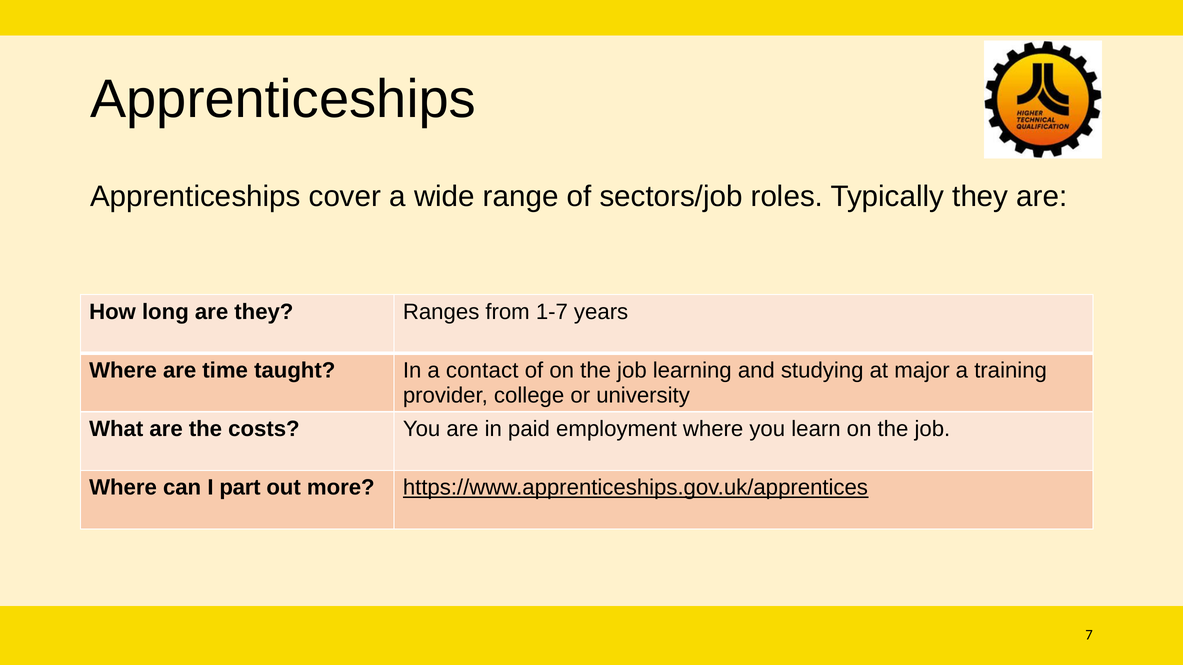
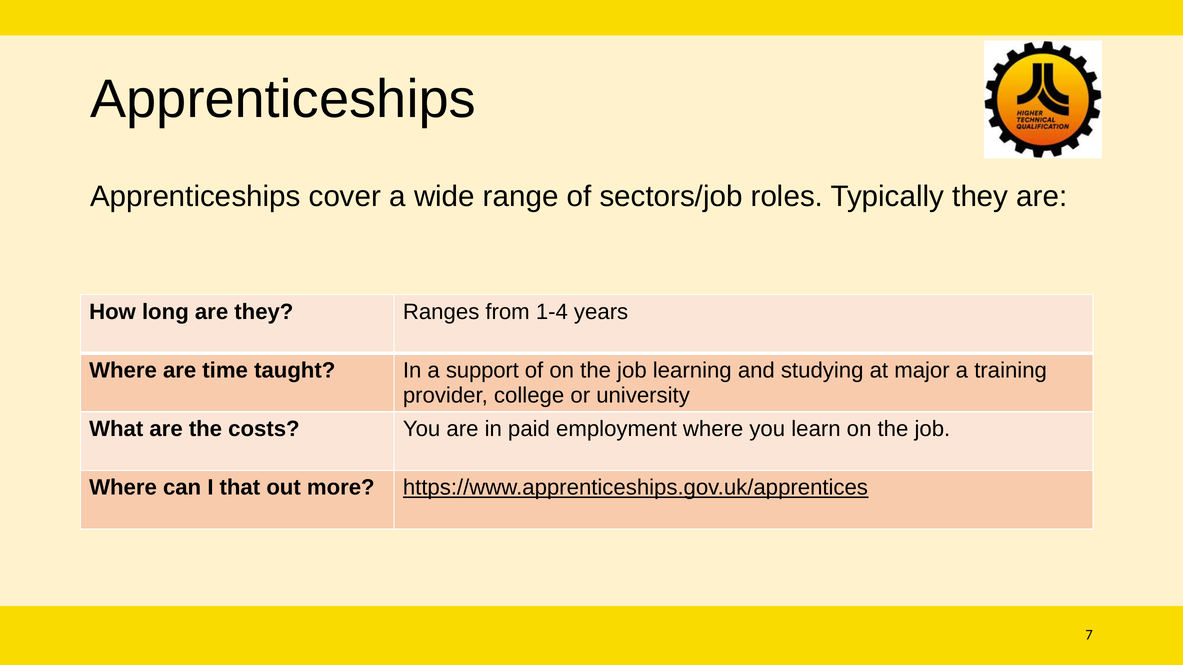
1-7: 1-7 -> 1-4
contact: contact -> support
part: part -> that
